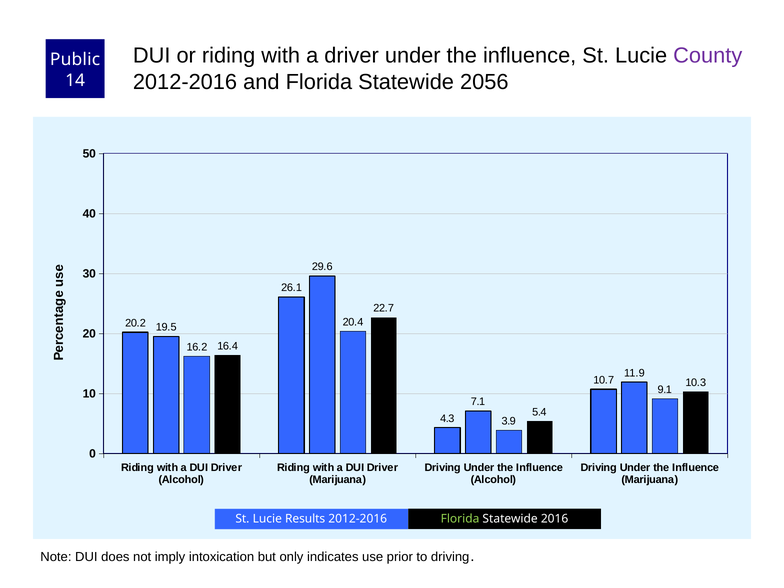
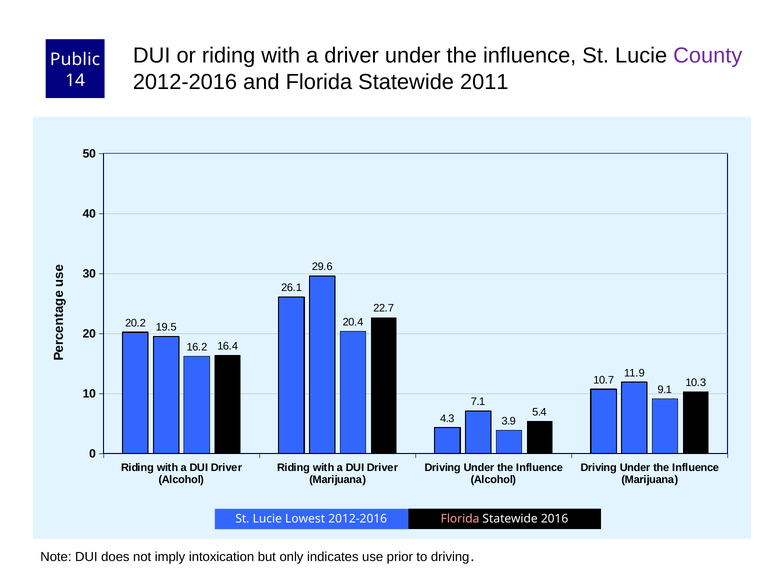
2056: 2056 -> 2011
Results: Results -> Lowest
Florida at (460, 519) colour: light green -> pink
